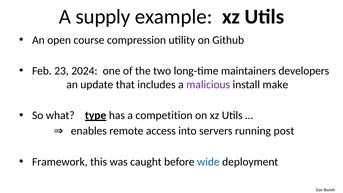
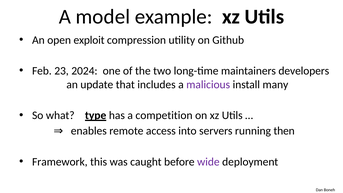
supply: supply -> model
course: course -> exploit
make: make -> many
post: post -> then
wide colour: blue -> purple
